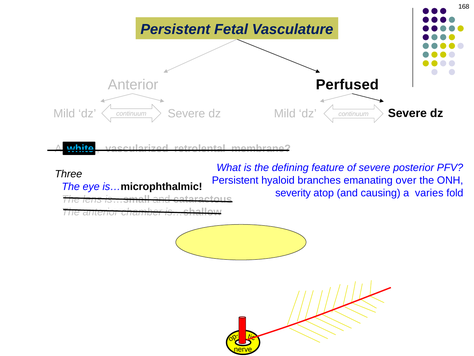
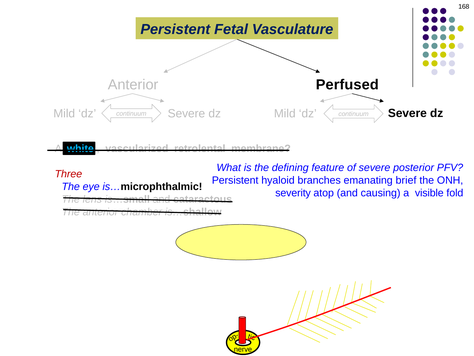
Three colour: black -> red
over: over -> brief
varies: varies -> visible
